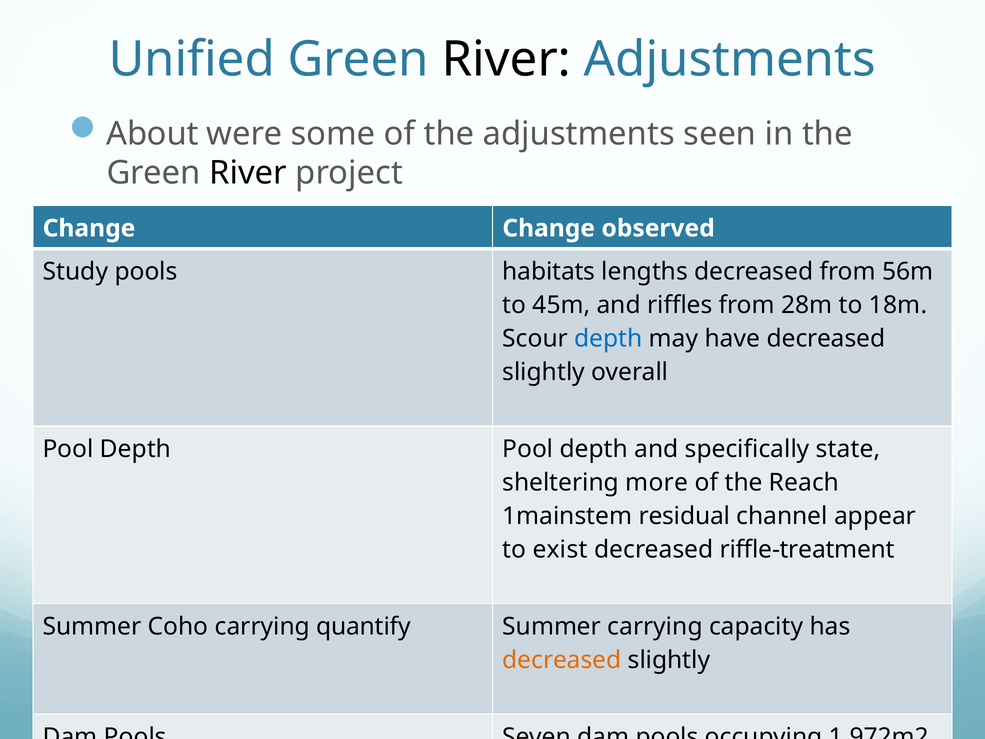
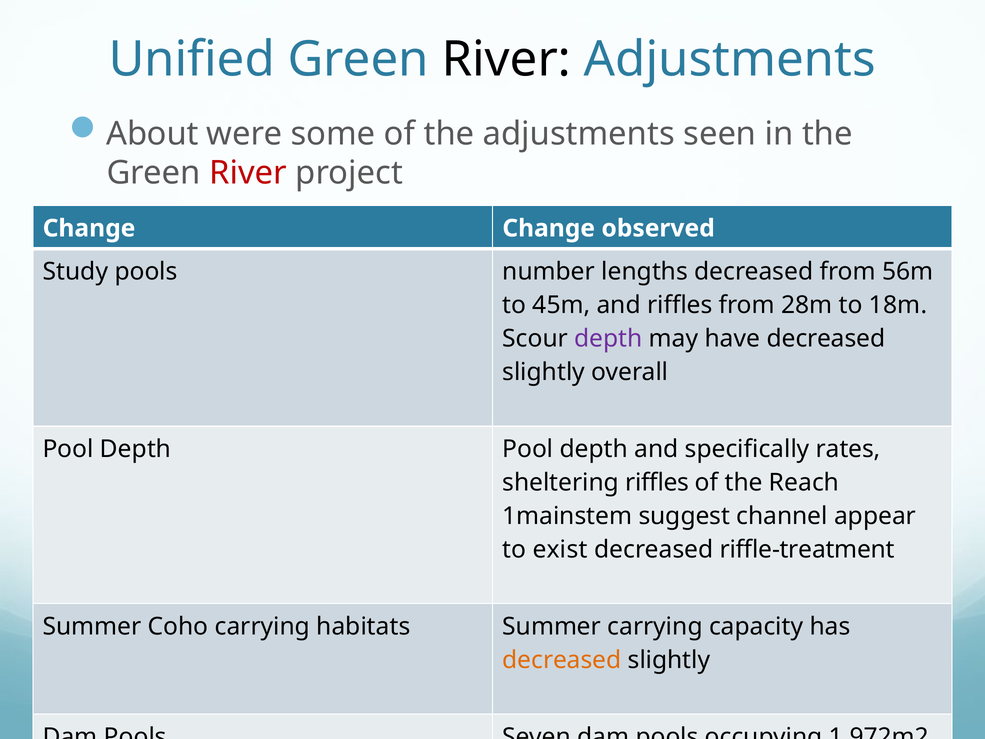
River at (248, 173) colour: black -> red
habitats: habitats -> number
depth at (608, 339) colour: blue -> purple
state: state -> rates
sheltering more: more -> riffles
residual: residual -> suggest
quantify: quantify -> habitats
